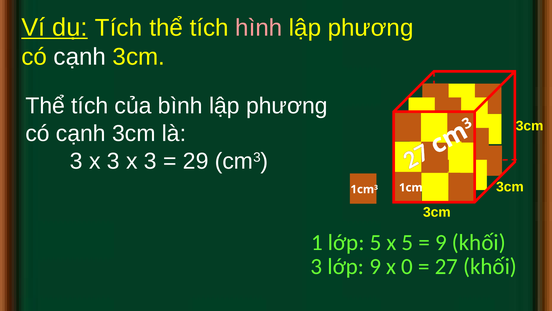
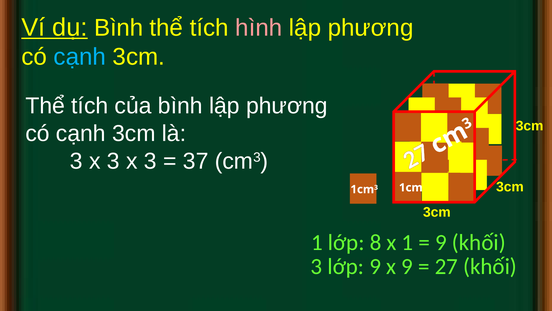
dụ Tích: Tích -> Bình
cạnh at (80, 57) colour: white -> light blue
29: 29 -> 37
lớp 5: 5 -> 8
x 5: 5 -> 1
x 0: 0 -> 9
